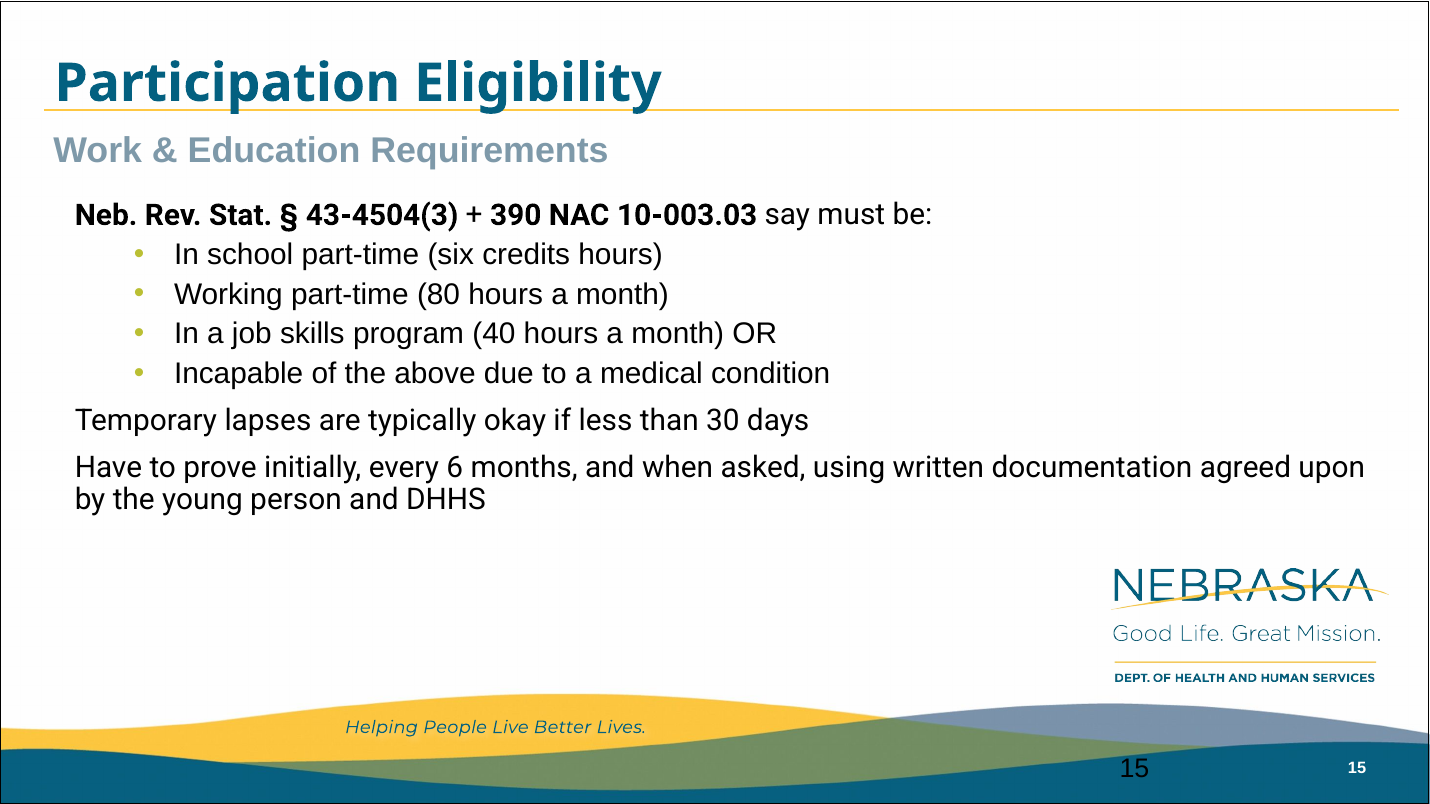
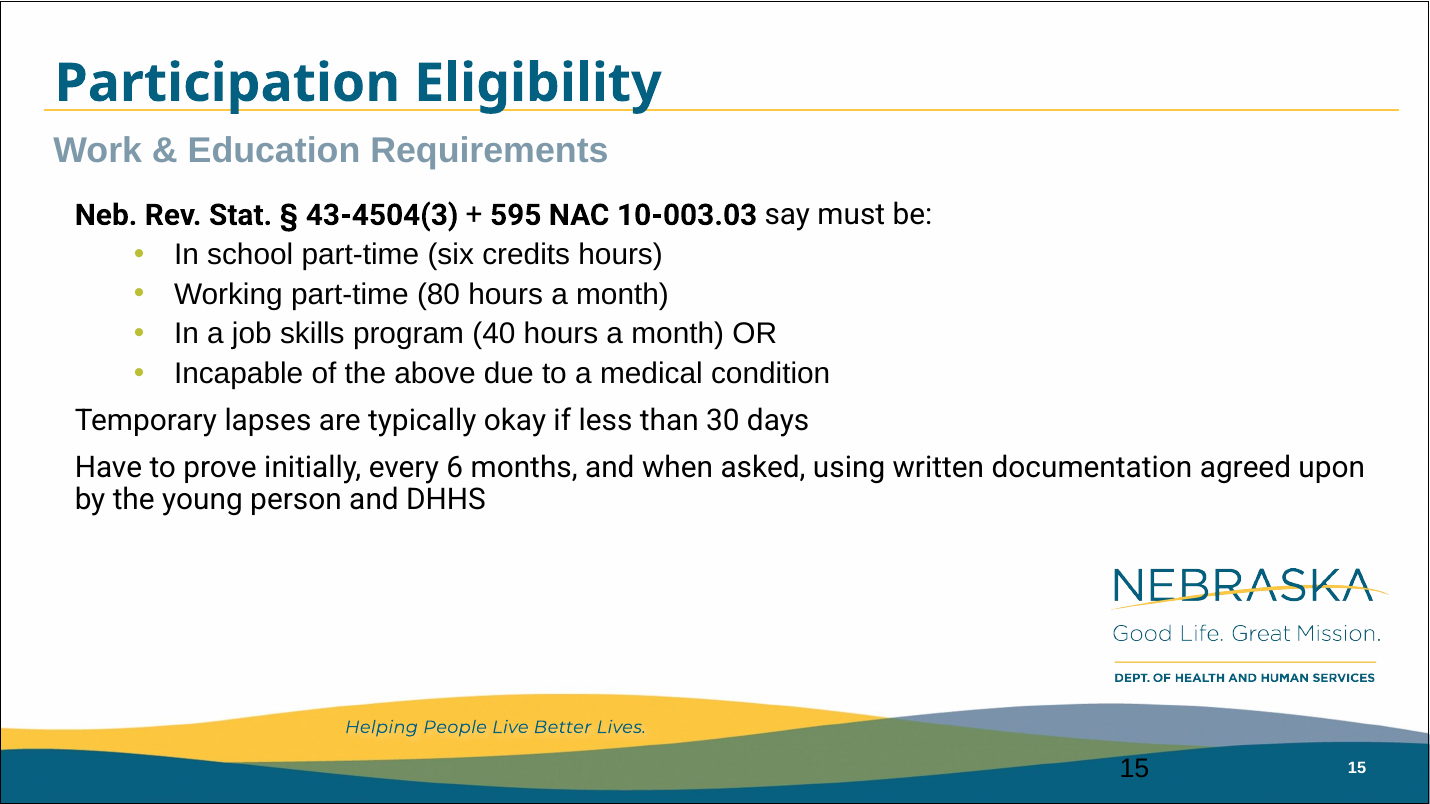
390: 390 -> 595
